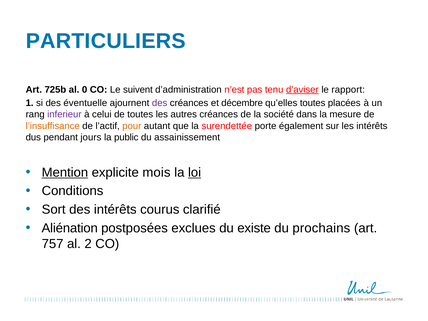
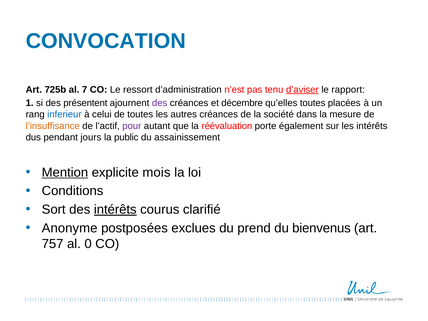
PARTICULIERS: PARTICULIERS -> CONVOCATION
0: 0 -> 7
suivent: suivent -> ressort
éventuelle: éventuelle -> présentent
inferieur colour: purple -> blue
pour colour: orange -> purple
surendettée: surendettée -> réévaluation
loi underline: present -> none
intérêts at (115, 210) underline: none -> present
Aliénation: Aliénation -> Anonyme
existe: existe -> prend
prochains: prochains -> bienvenus
2: 2 -> 0
